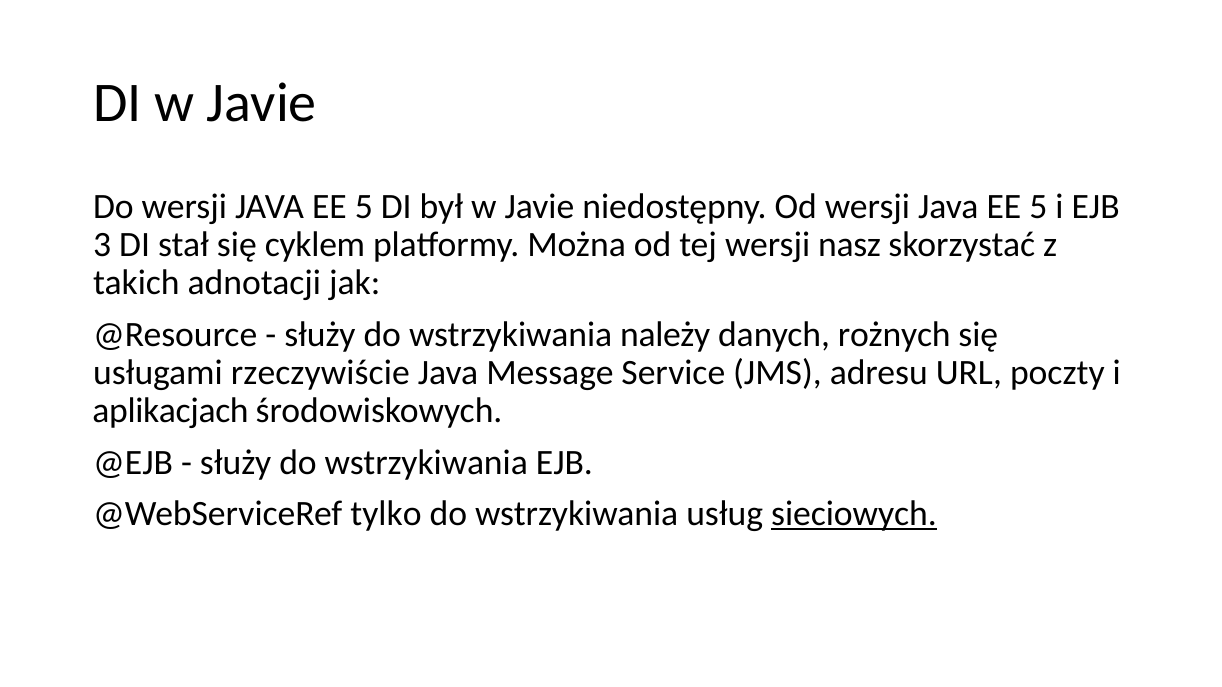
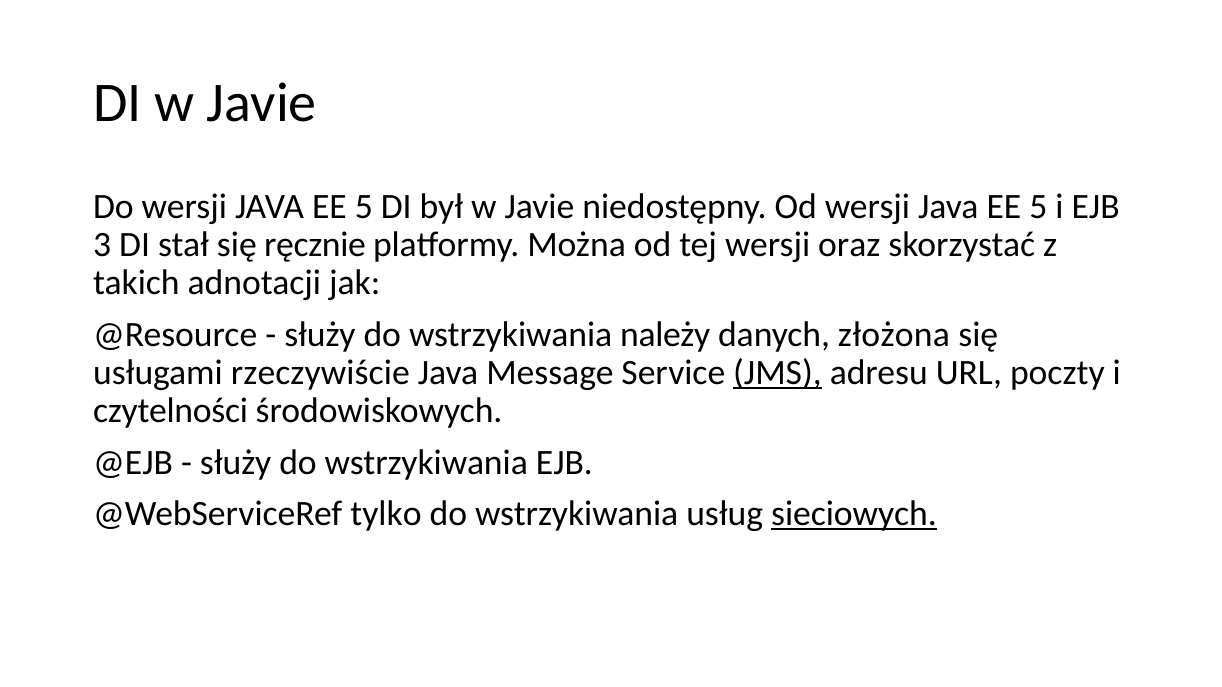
cyklem: cyklem -> ręcznie
nasz: nasz -> oraz
rożnych: rożnych -> złożona
JMS underline: none -> present
aplikacjach: aplikacjach -> czytelności
